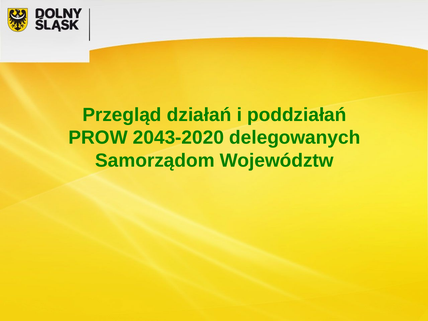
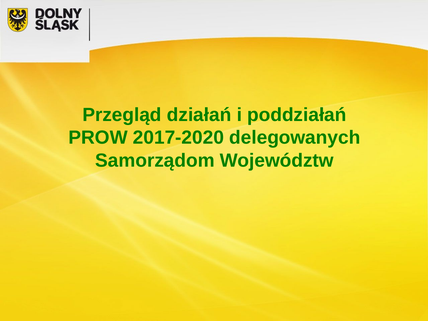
2043-2020: 2043-2020 -> 2017-2020
